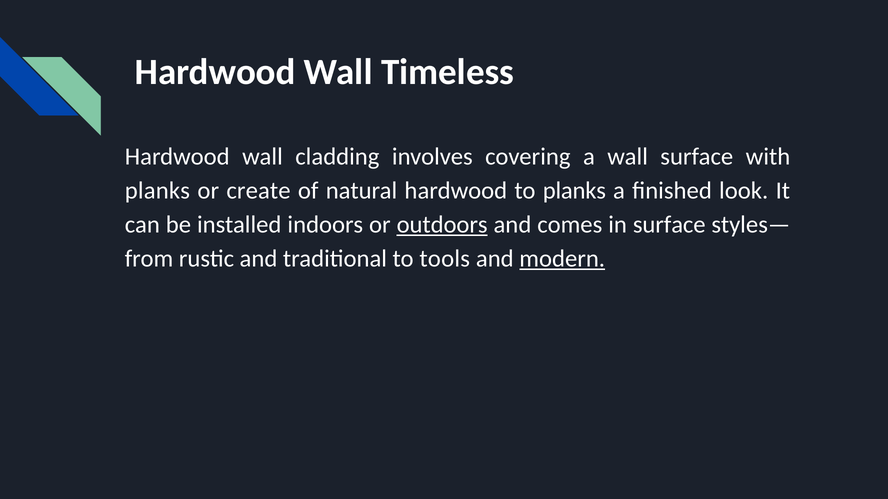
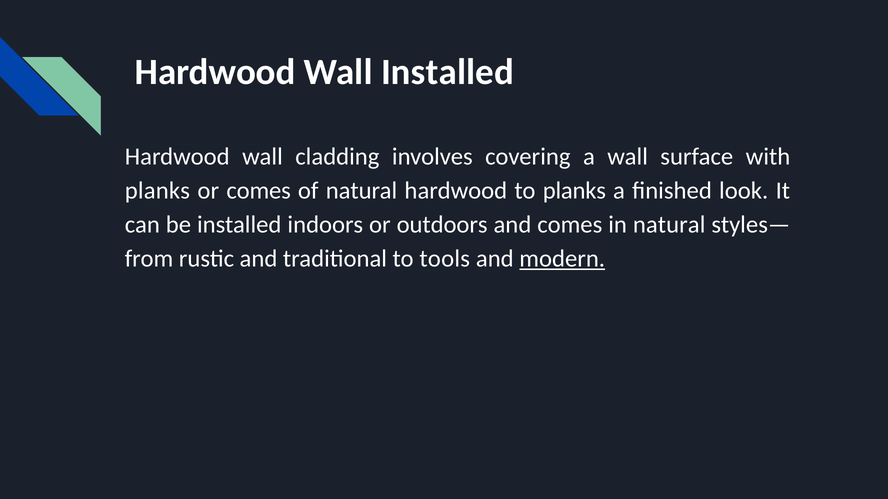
Wall Timeless: Timeless -> Installed
or create: create -> comes
outdoors underline: present -> none
in surface: surface -> natural
